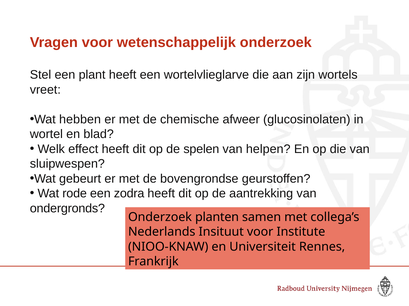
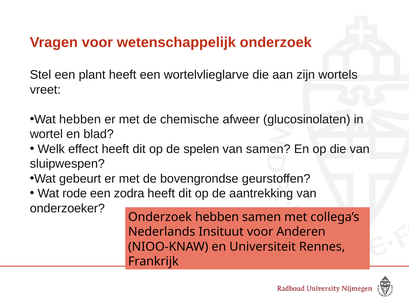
van helpen: helpen -> samen
ondergronds: ondergronds -> onderzoeker
Onderzoek planten: planten -> hebben
Institute: Institute -> Anderen
